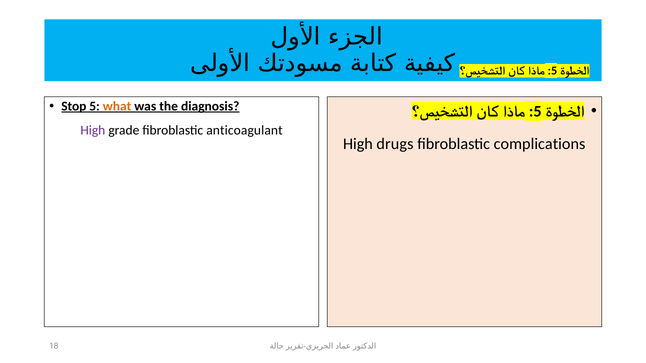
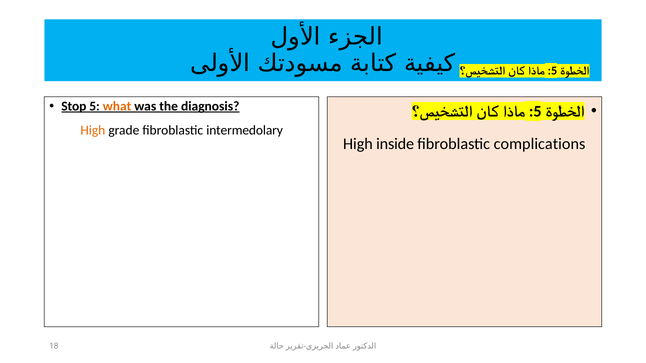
High at (93, 131) colour: purple -> orange
anticoagulant: anticoagulant -> intermedolary
drugs: drugs -> inside
